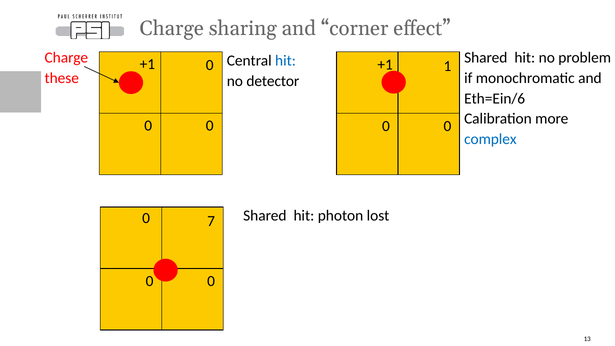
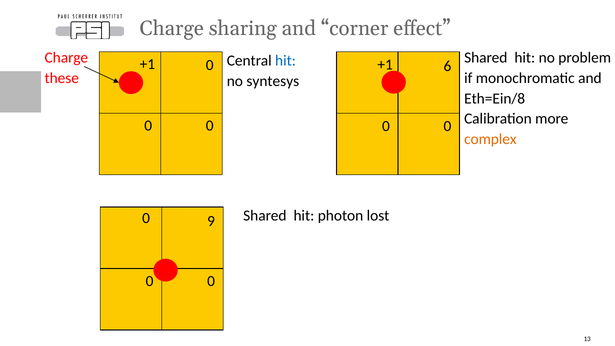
1: 1 -> 6
detector: detector -> syntesys
Eth=Ein/6: Eth=Ein/6 -> Eth=Ein/8
complex colour: blue -> orange
7: 7 -> 9
